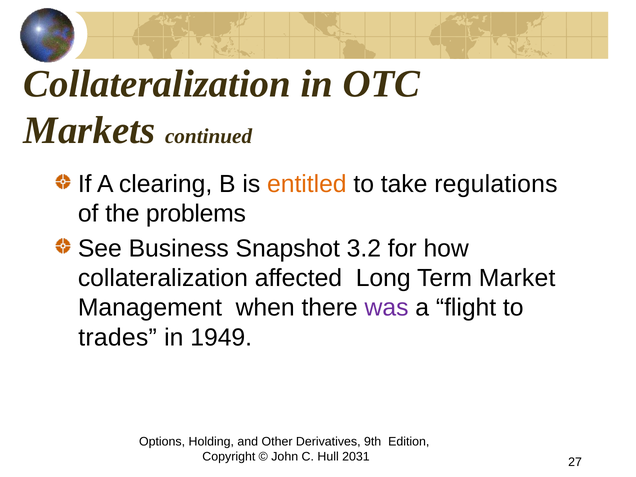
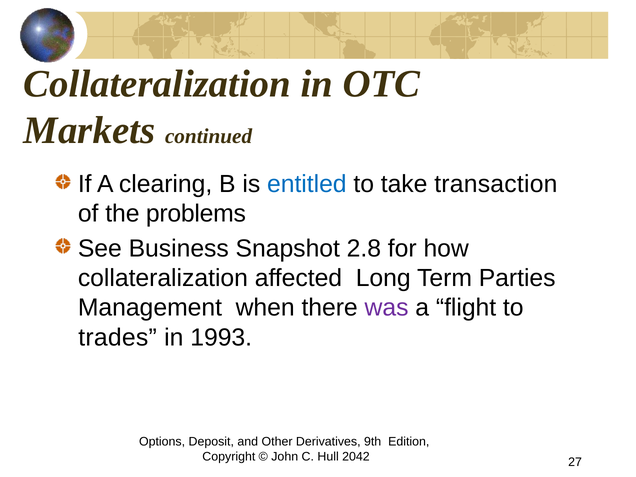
entitled colour: orange -> blue
regulations: regulations -> transaction
3.2: 3.2 -> 2.8
Market: Market -> Parties
1949: 1949 -> 1993
Holding: Holding -> Deposit
2031: 2031 -> 2042
